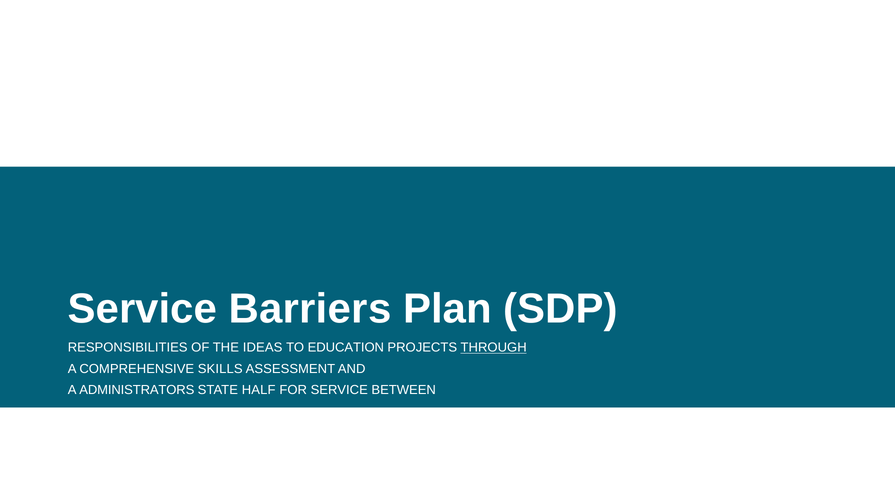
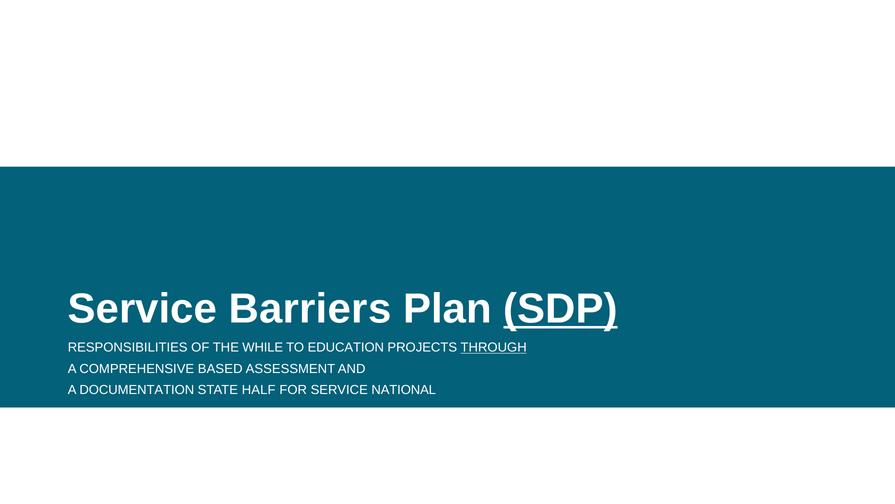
SDP underline: none -> present
IDEAS: IDEAS -> WHILE
SKILLS: SKILLS -> BASED
ADMINISTRATORS: ADMINISTRATORS -> DOCUMENTATION
BETWEEN: BETWEEN -> NATIONAL
